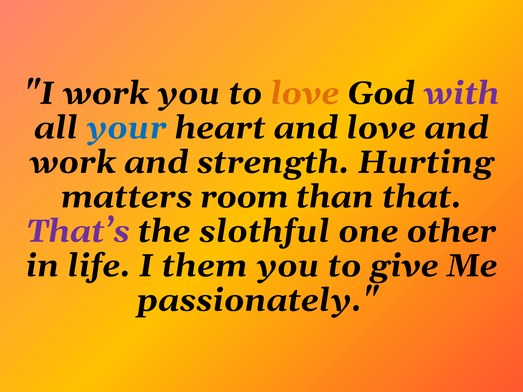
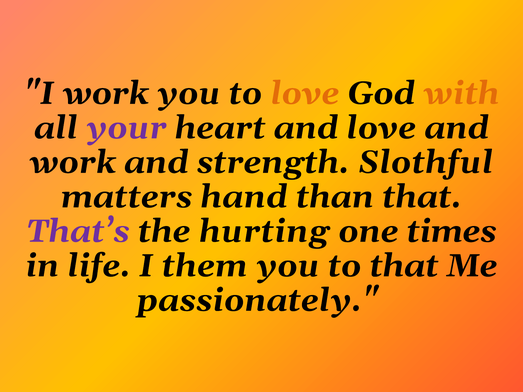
with colour: purple -> orange
your colour: blue -> purple
Hurting: Hurting -> Slothful
room: room -> hand
slothful: slothful -> hurting
other: other -> times
to give: give -> that
